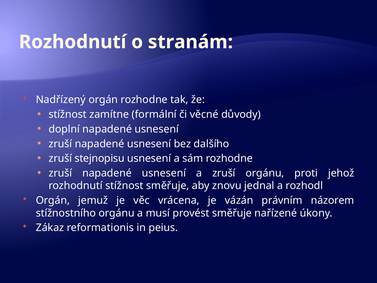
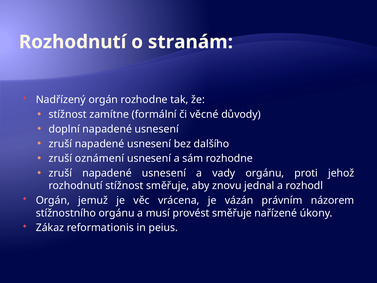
stejnopisu: stejnopisu -> oznámení
a zruší: zruší -> vady
